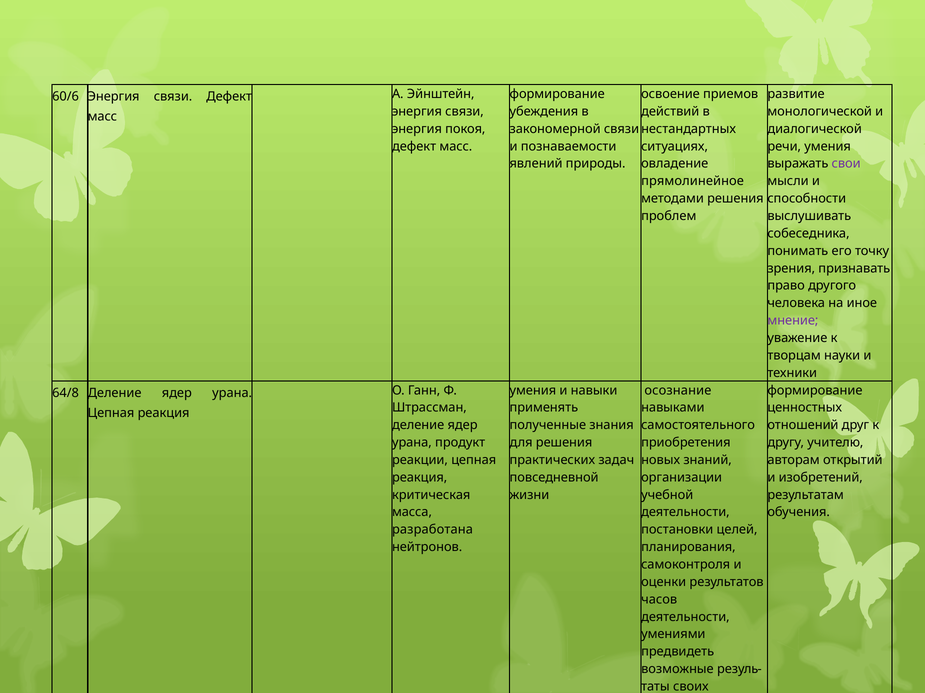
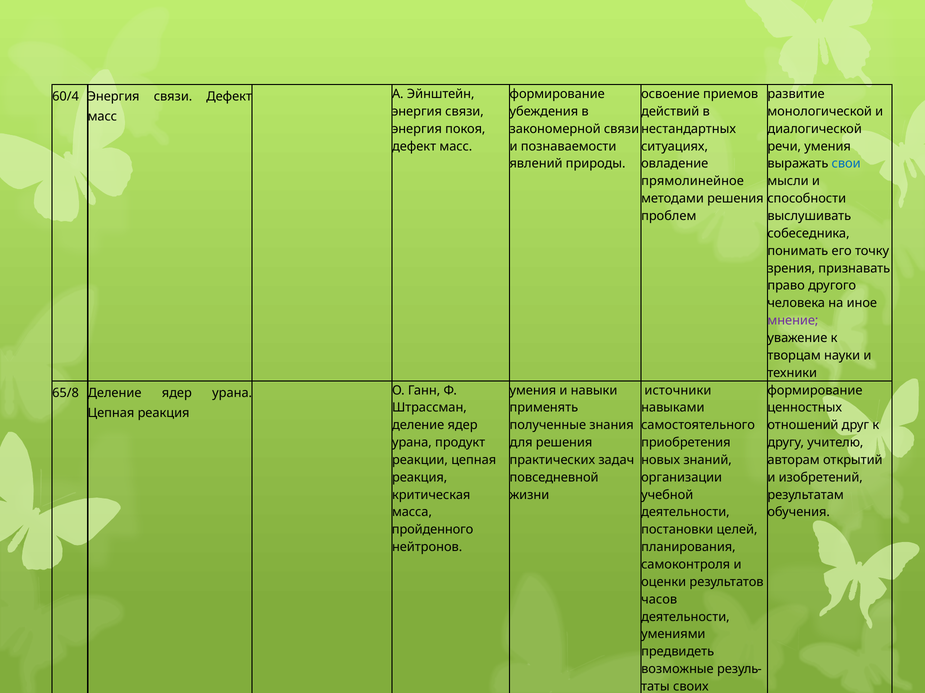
60/6: 60/6 -> 60/4
свои colour: purple -> blue
осознание: осознание -> источники
64/8: 64/8 -> 65/8
разработана: разработана -> пройденного
